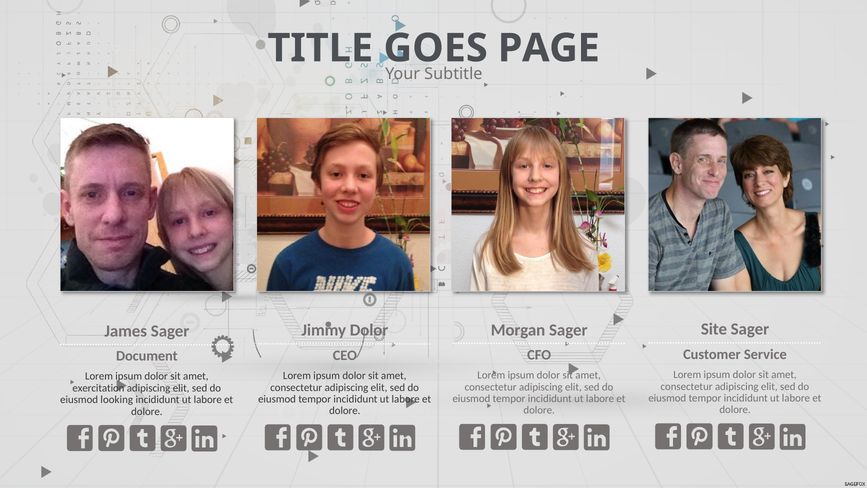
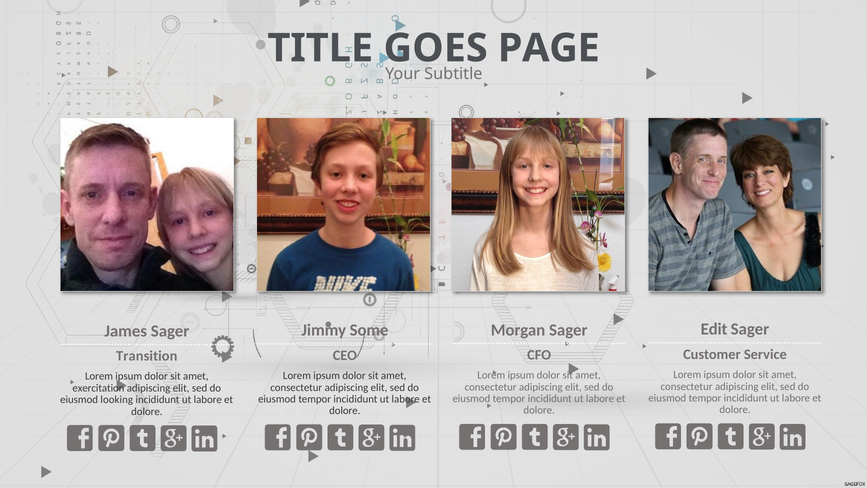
Site: Site -> Edit
Jimmy Dolor: Dolor -> Some
Document: Document -> Transition
